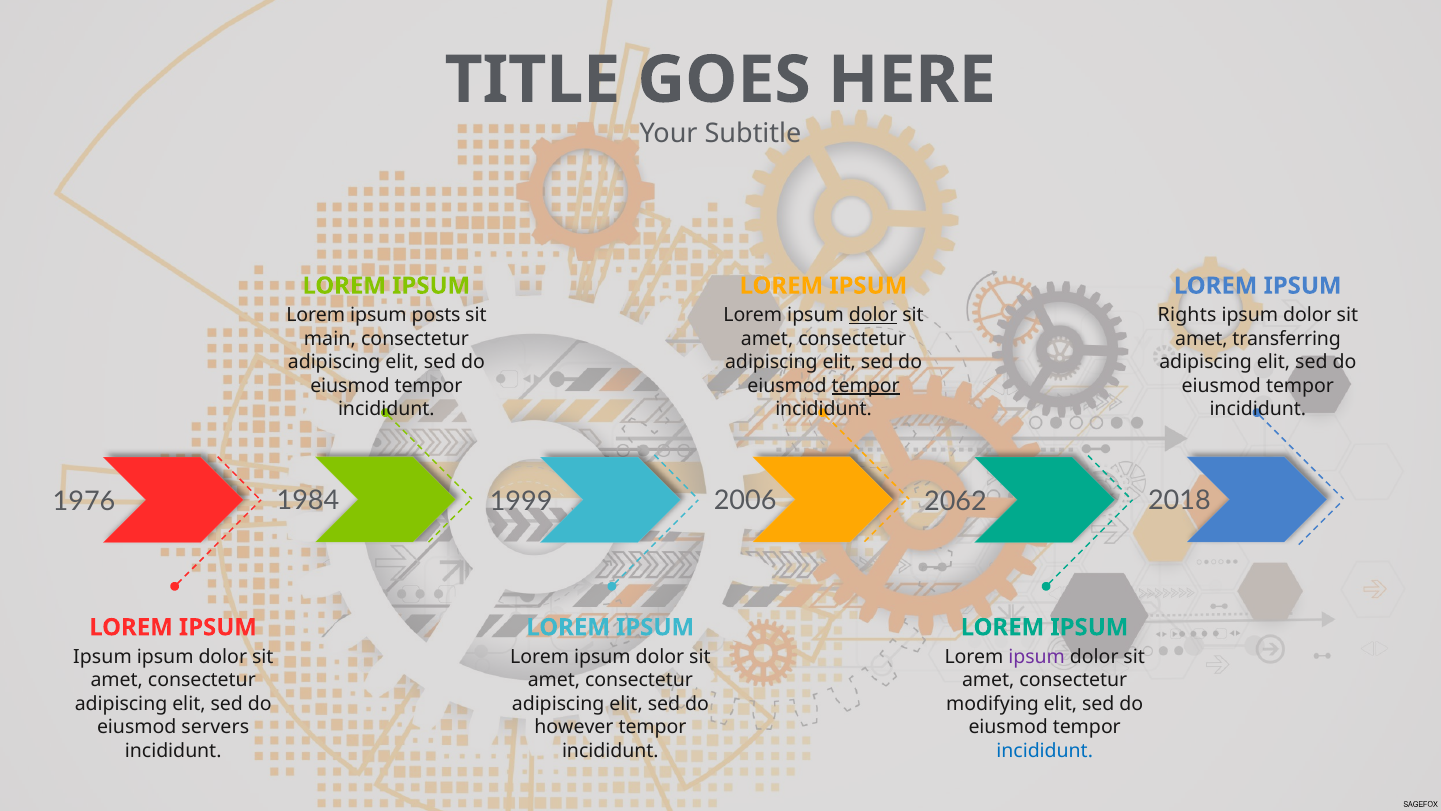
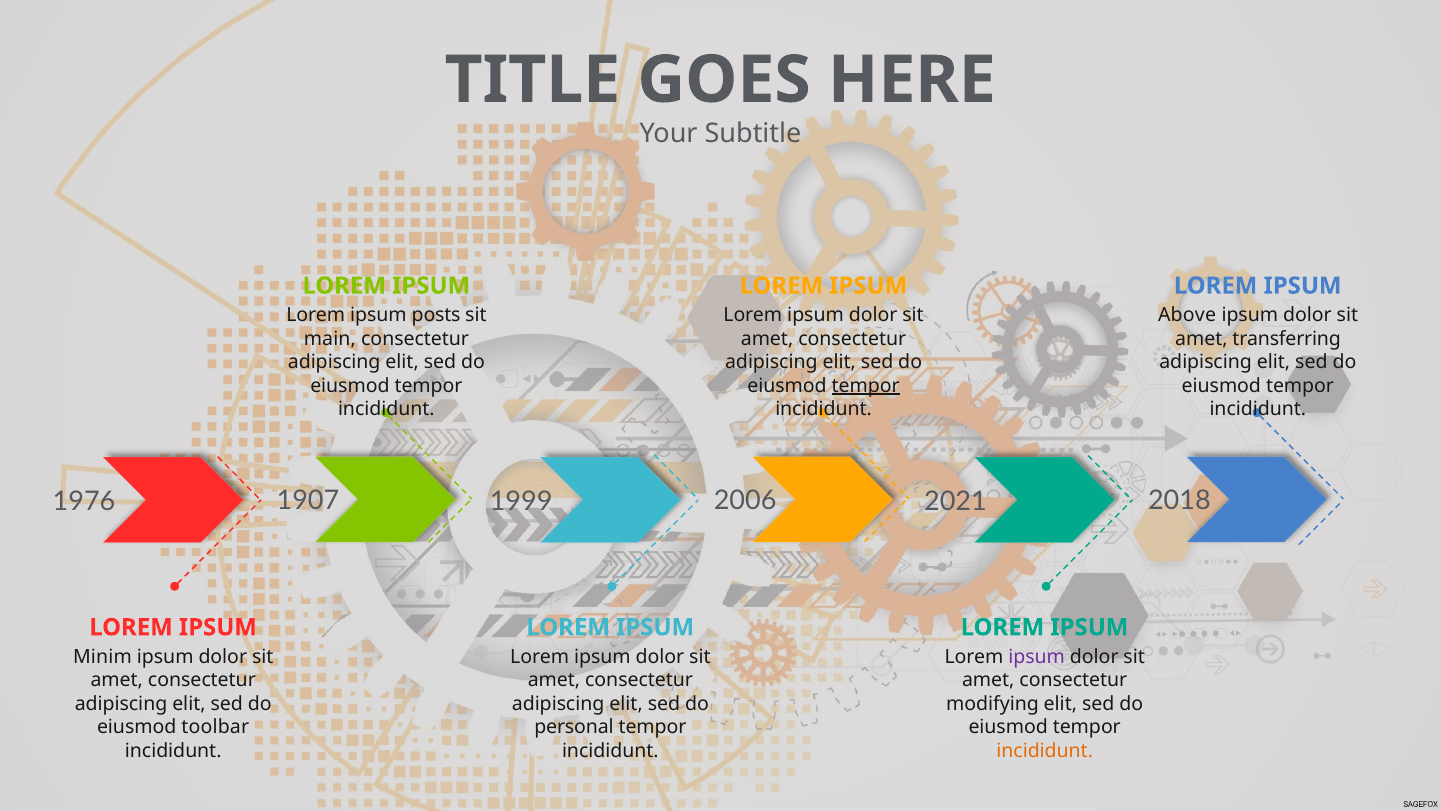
dolor at (873, 315) underline: present -> none
Rights: Rights -> Above
1984: 1984 -> 1907
2062: 2062 -> 2021
Ipsum at (102, 657): Ipsum -> Minim
servers: servers -> toolbar
however: however -> personal
incididunt at (1045, 750) colour: blue -> orange
